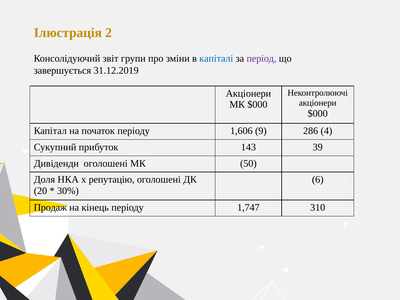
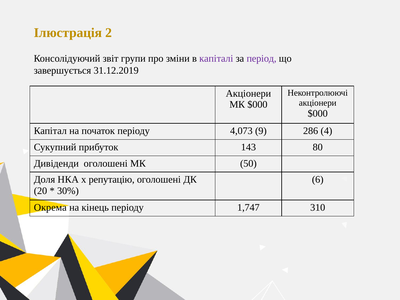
капіталі colour: blue -> purple
1,606: 1,606 -> 4,073
39: 39 -> 80
Продаж: Продаж -> Окрема
